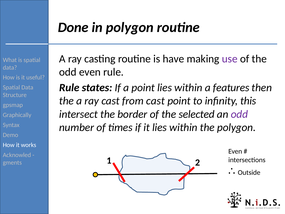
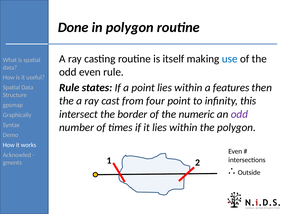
have: have -> itself
use colour: purple -> blue
from cast: cast -> four
selected: selected -> numeric
